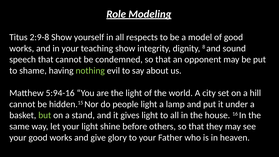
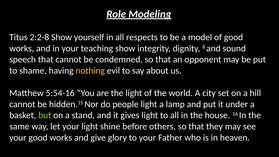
2:9-8: 2:9-8 -> 2:2-8
nothing colour: light green -> yellow
5:94-16: 5:94-16 -> 5:54-16
